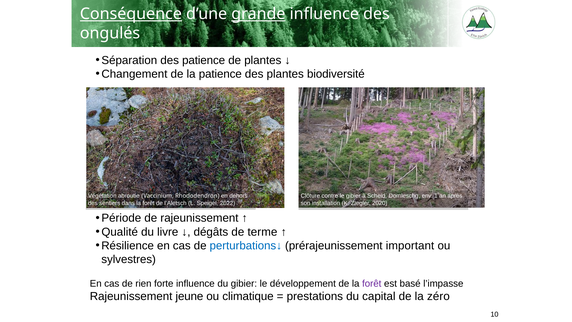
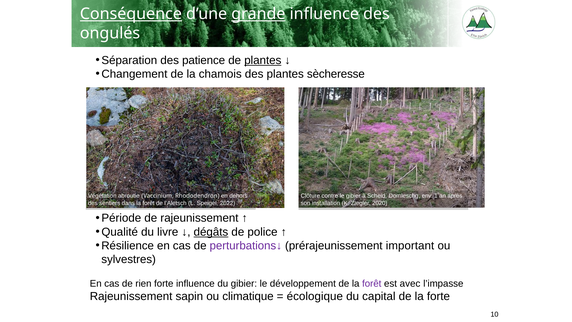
plantes at (263, 60) underline: none -> present
la patience: patience -> chamois
biodiversité: biodiversité -> sècheresse
dégâts underline: none -> present
terme: terme -> police
perturbations↓ colour: blue -> purple
basé: basé -> avec
jeune: jeune -> sapin
prestations: prestations -> écologique
la zéro: zéro -> forte
